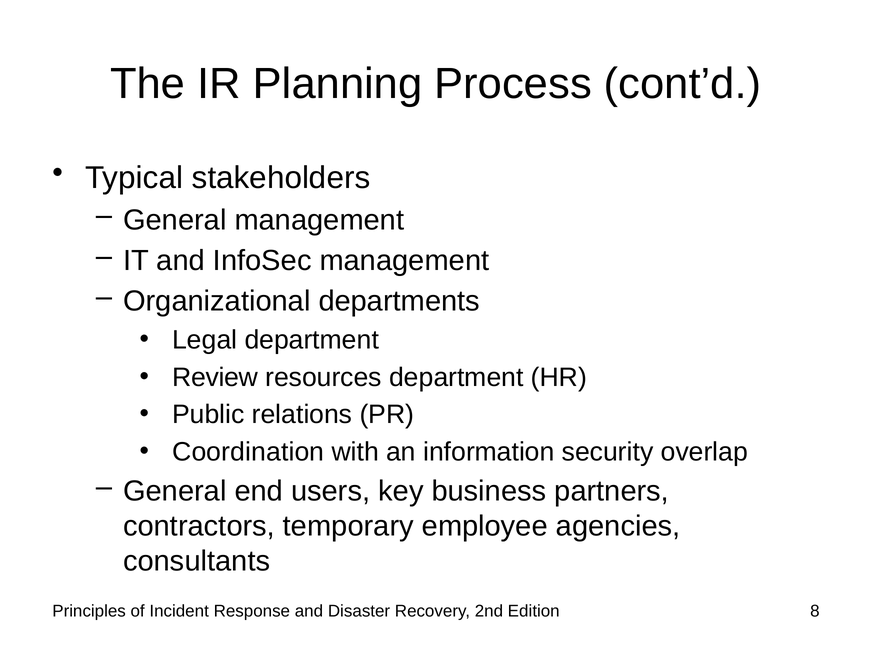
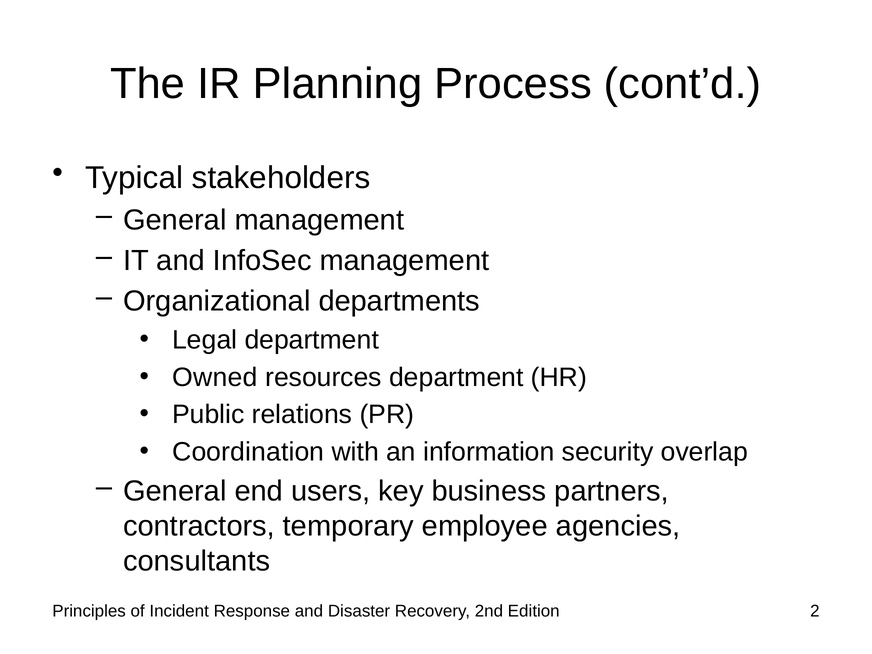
Review: Review -> Owned
8: 8 -> 2
